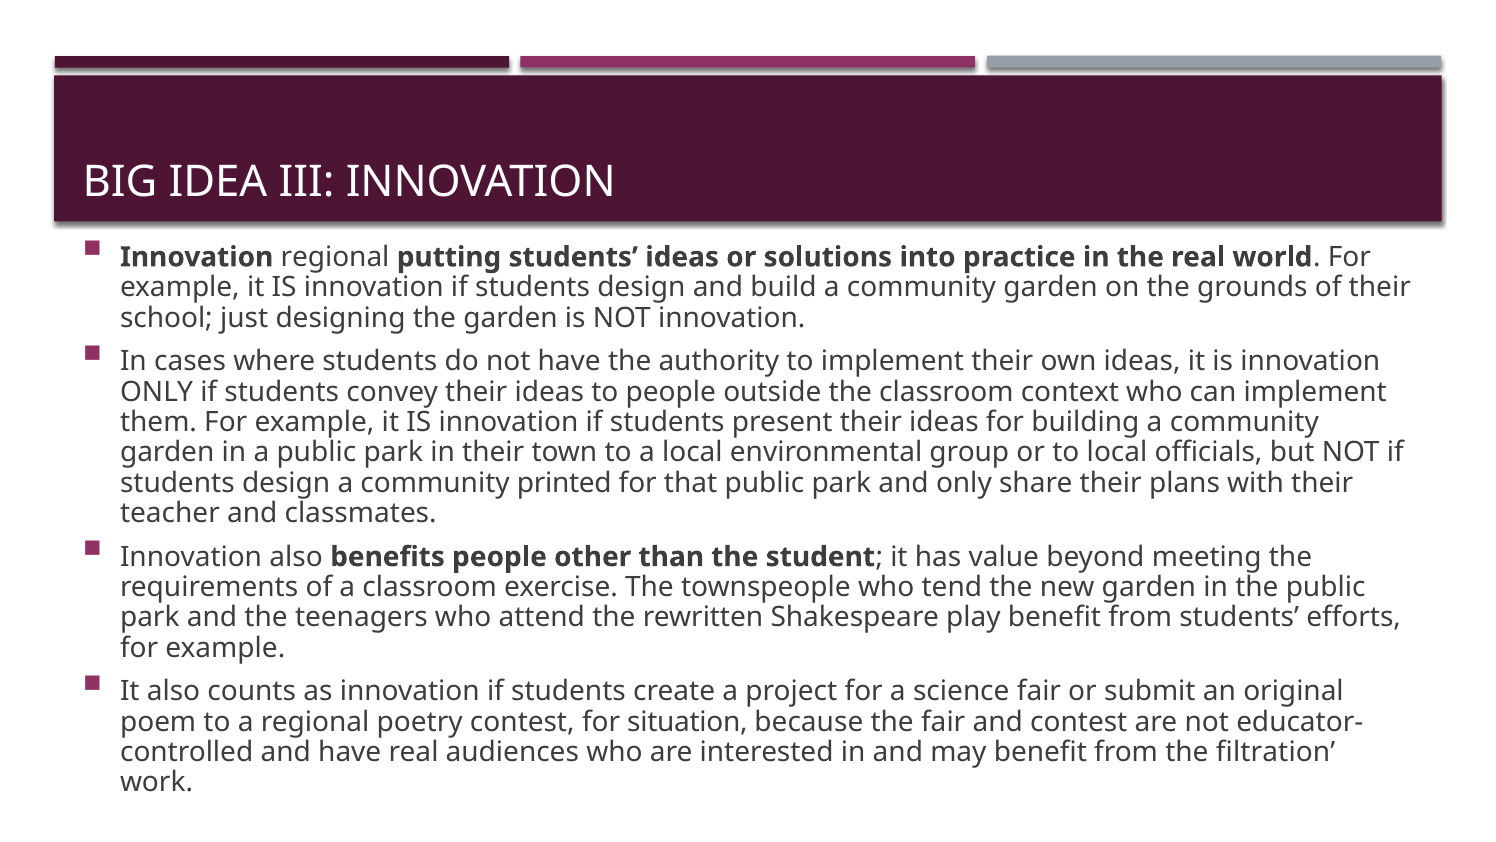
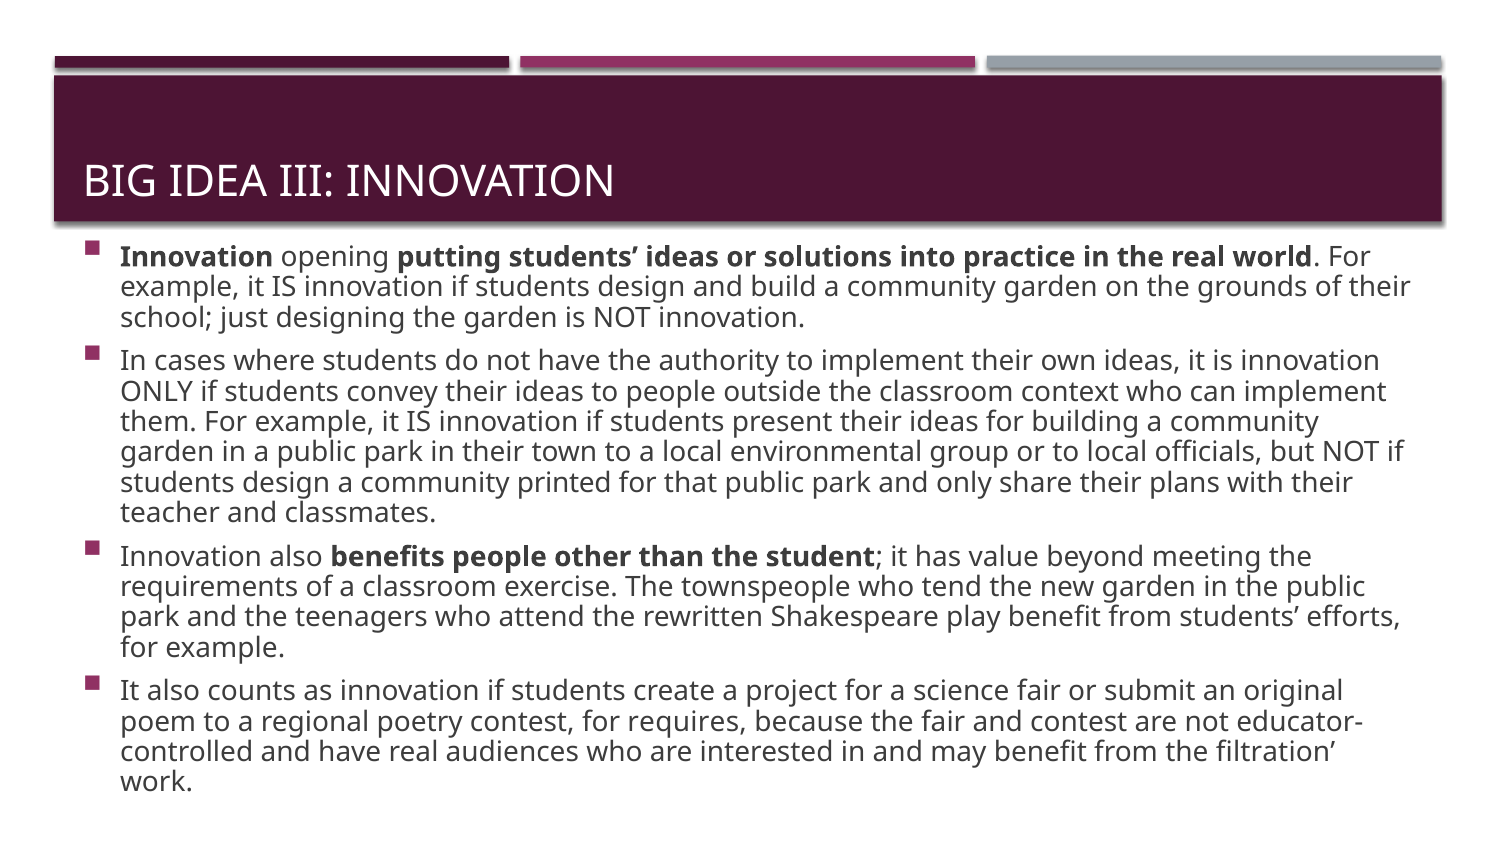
Innovation regional: regional -> opening
situation: situation -> requires
